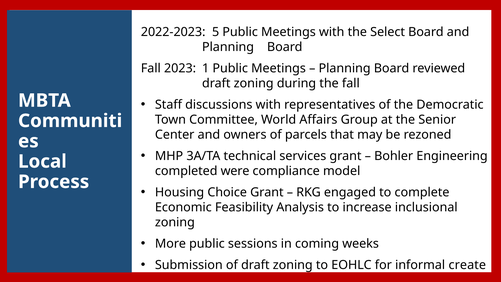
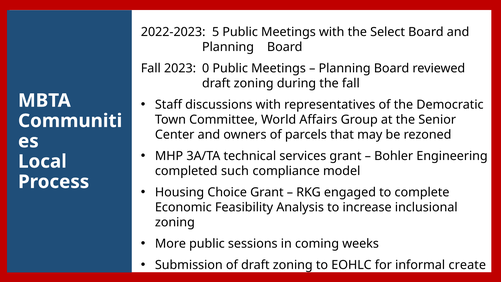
1: 1 -> 0
were: were -> such
